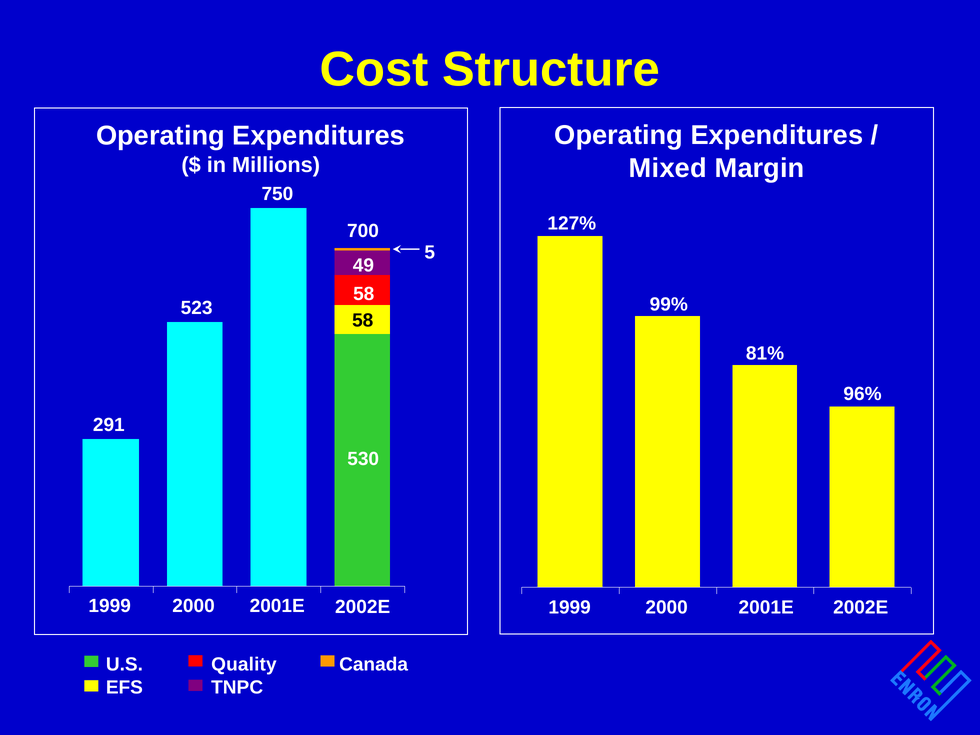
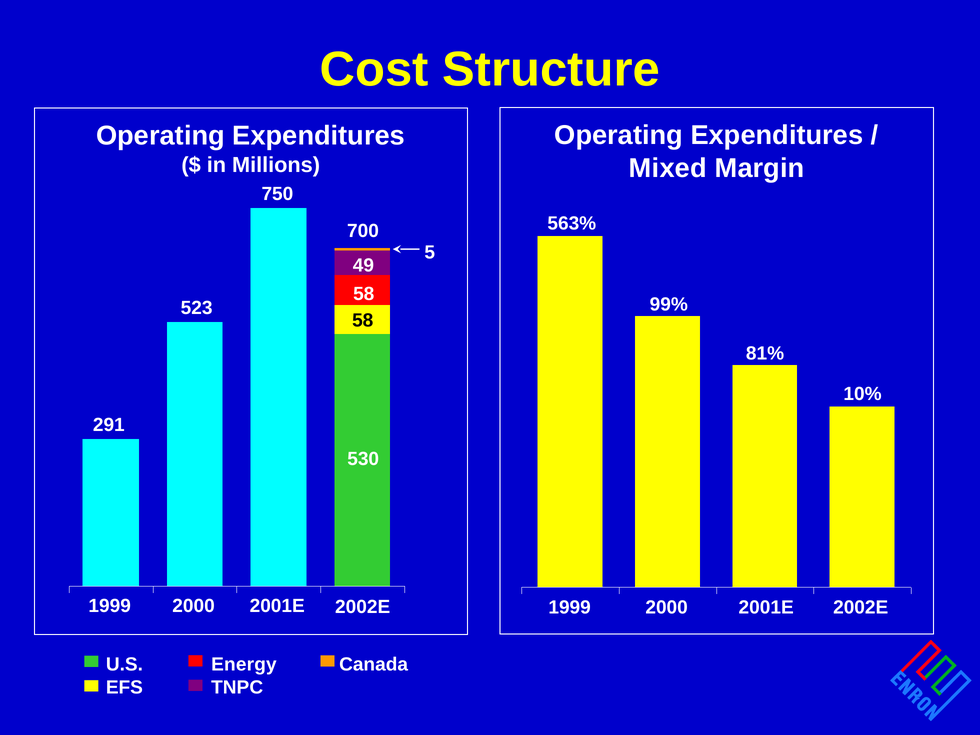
127%: 127% -> 563%
96%: 96% -> 10%
Quality: Quality -> Energy
